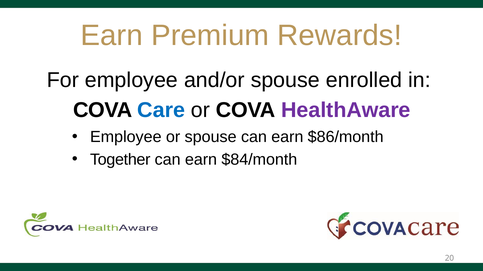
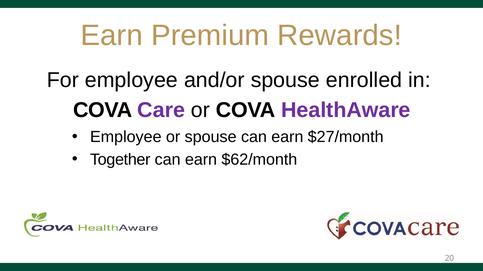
Care colour: blue -> purple
$86/month: $86/month -> $27/month
$84/month: $84/month -> $62/month
